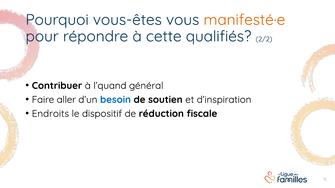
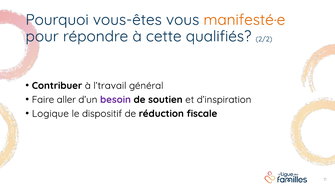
l’quand: l’quand -> l’travail
besoin colour: blue -> purple
Endroits: Endroits -> Logique
